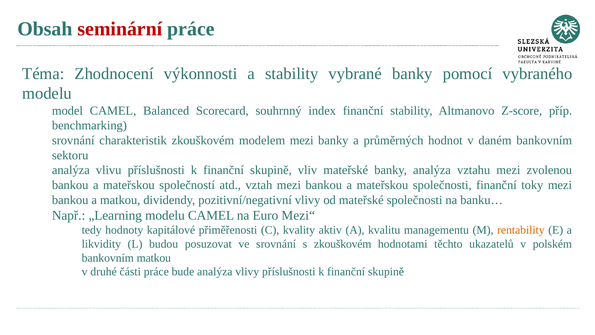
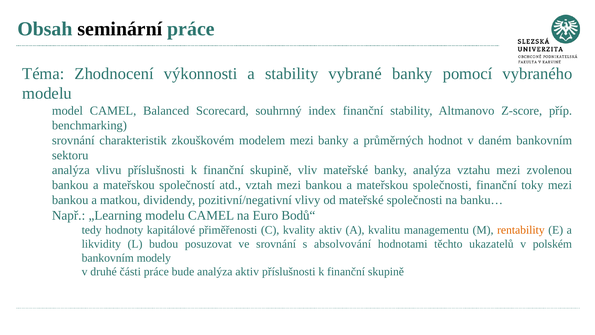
seminární colour: red -> black
Mezi“: Mezi“ -> Bodů“
s zkouškovém: zkouškovém -> absolvování
bankovním matkou: matkou -> modely
analýza vlivy: vlivy -> aktiv
